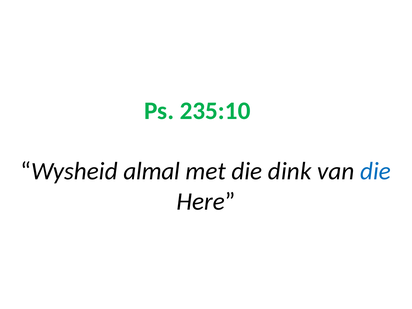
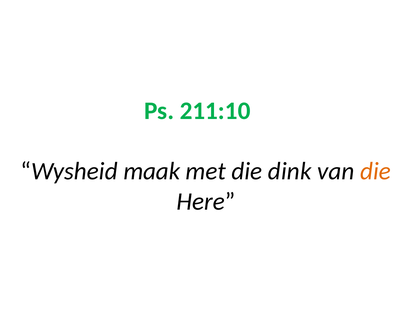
235:10: 235:10 -> 211:10
almal: almal -> maak
die at (375, 171) colour: blue -> orange
